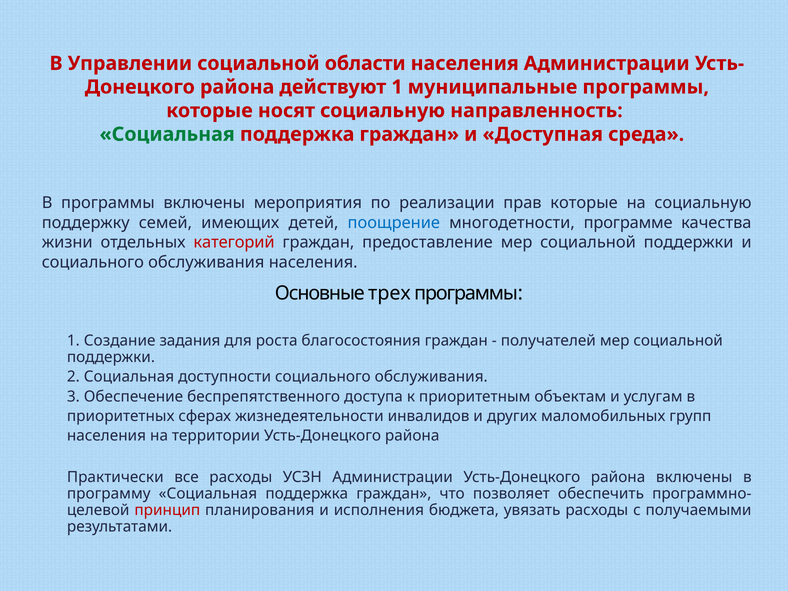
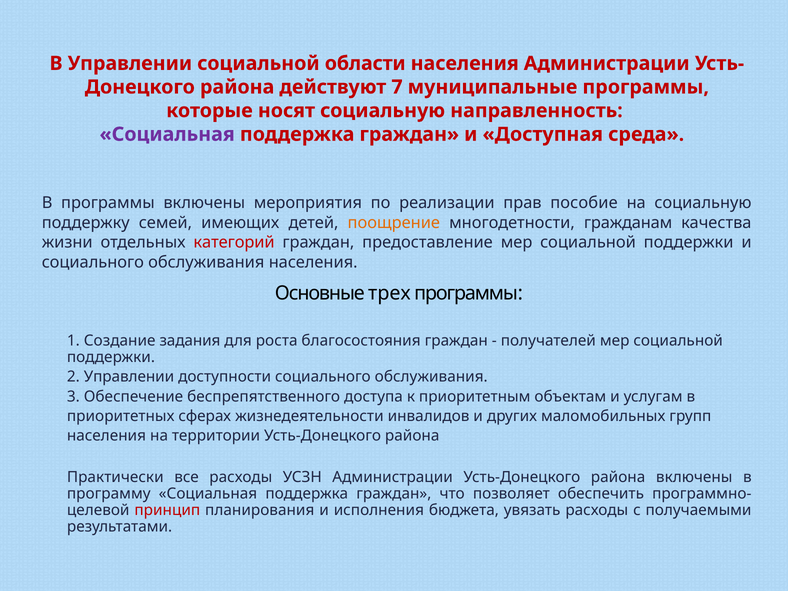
действуют 1: 1 -> 7
Социальная at (167, 134) colour: green -> purple
прав которые: которые -> пособие
поощрение colour: blue -> orange
программе: программе -> гражданам
2 Социальная: Социальная -> Управлении
